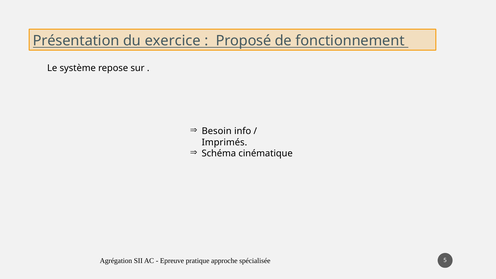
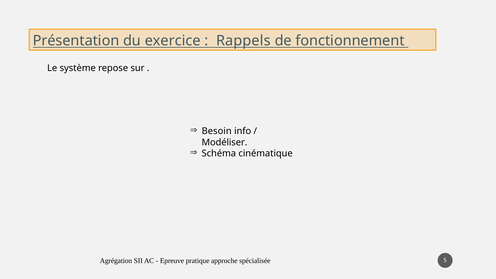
Proposé: Proposé -> Rappels
Imprimés: Imprimés -> Modéliser
